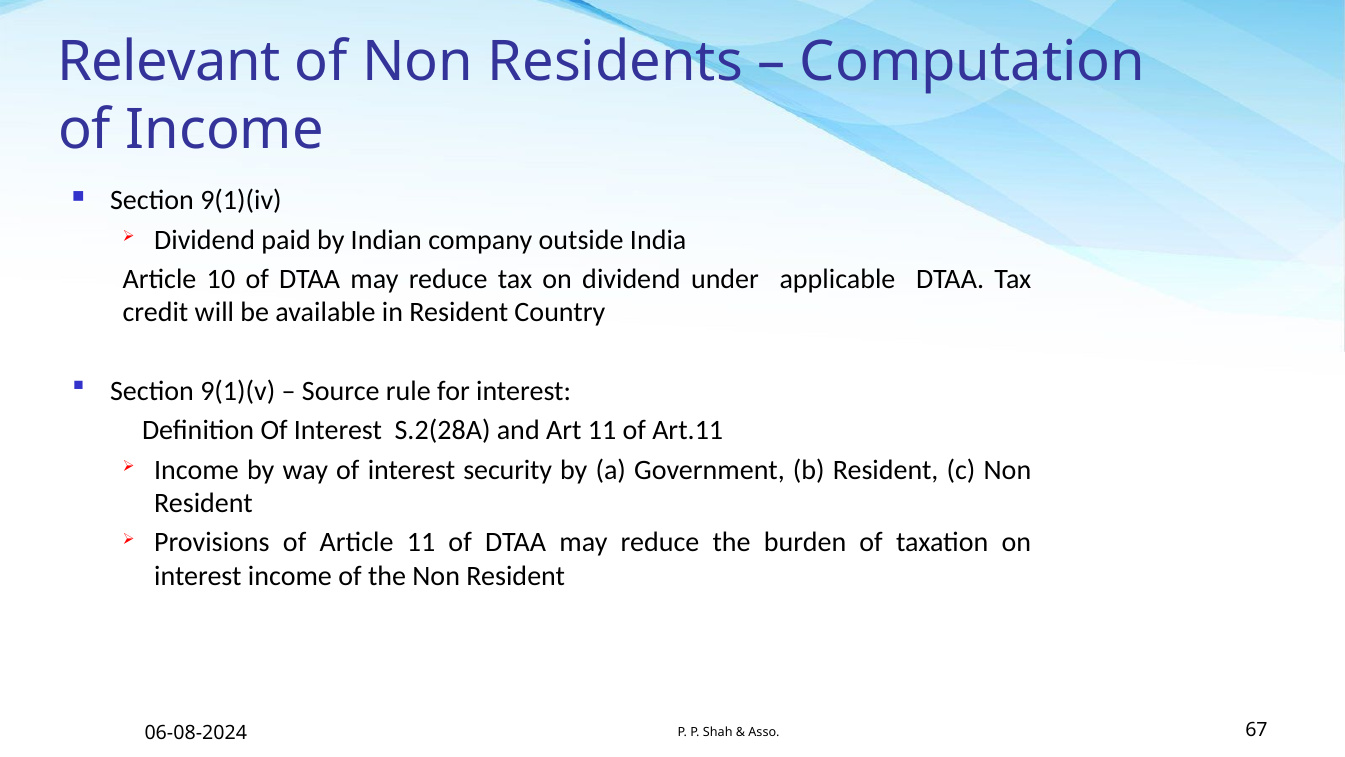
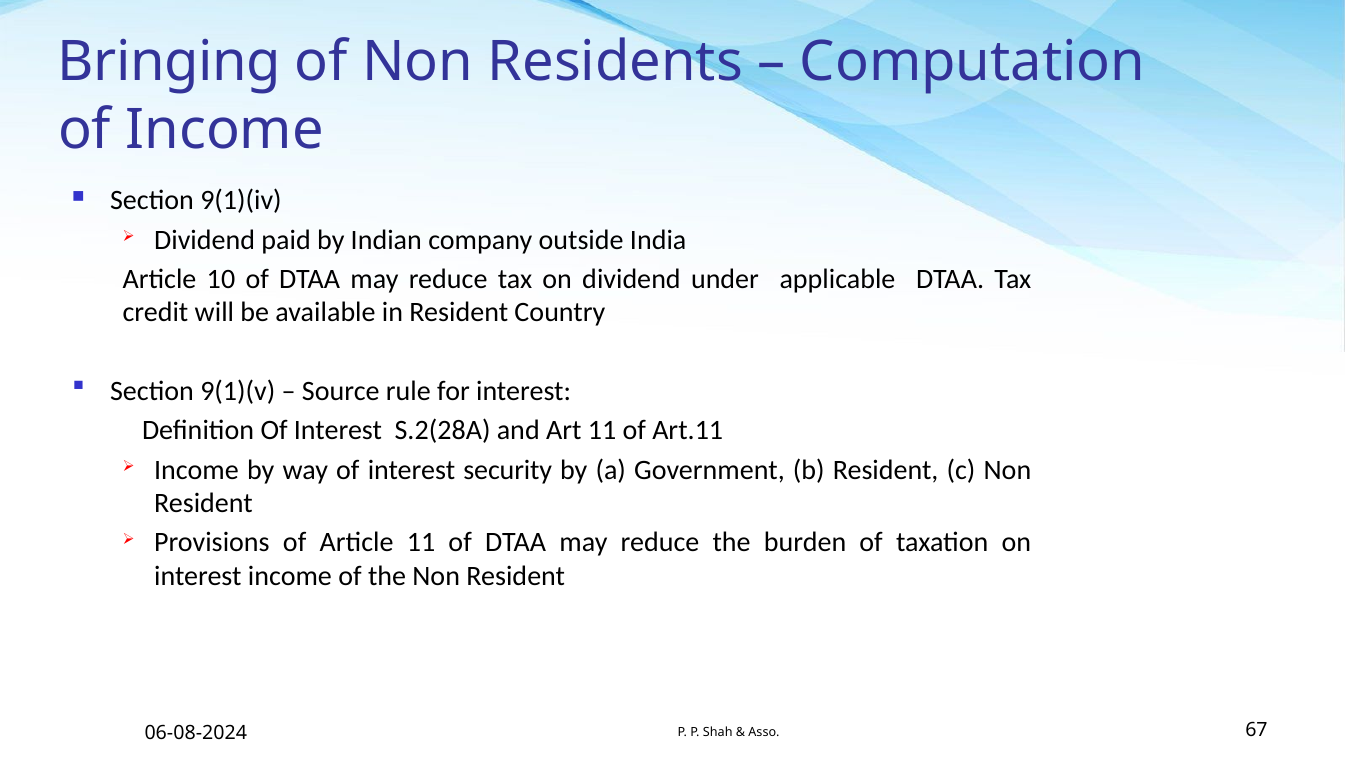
Relevant: Relevant -> Bringing
